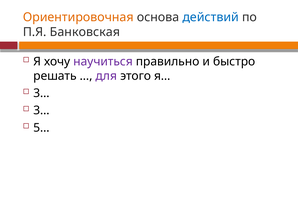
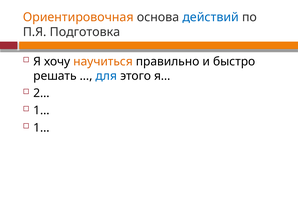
Банковская: Банковская -> Подготовка
научиться colour: purple -> orange
для colour: purple -> blue
3… at (42, 93): 3… -> 2…
3… at (42, 111): 3… -> 1…
5… at (42, 128): 5… -> 1…
